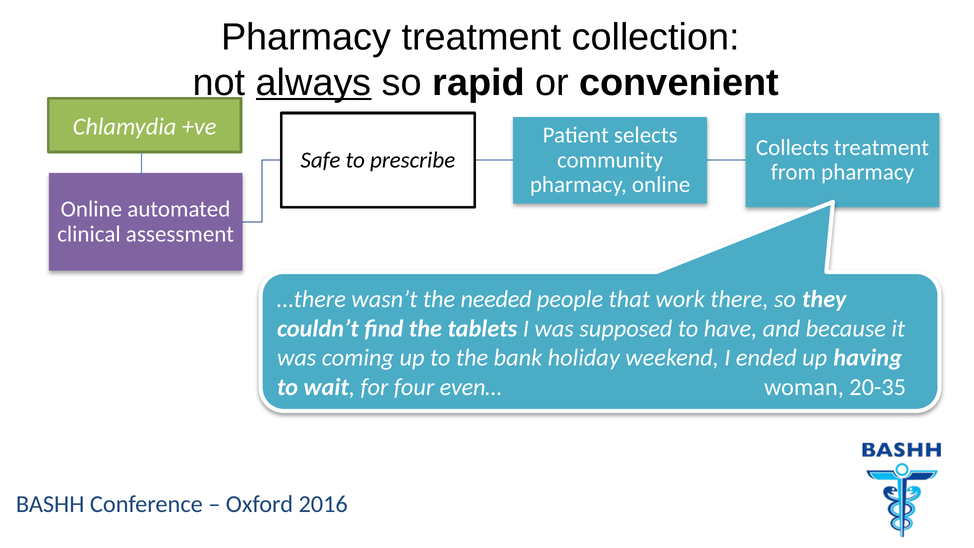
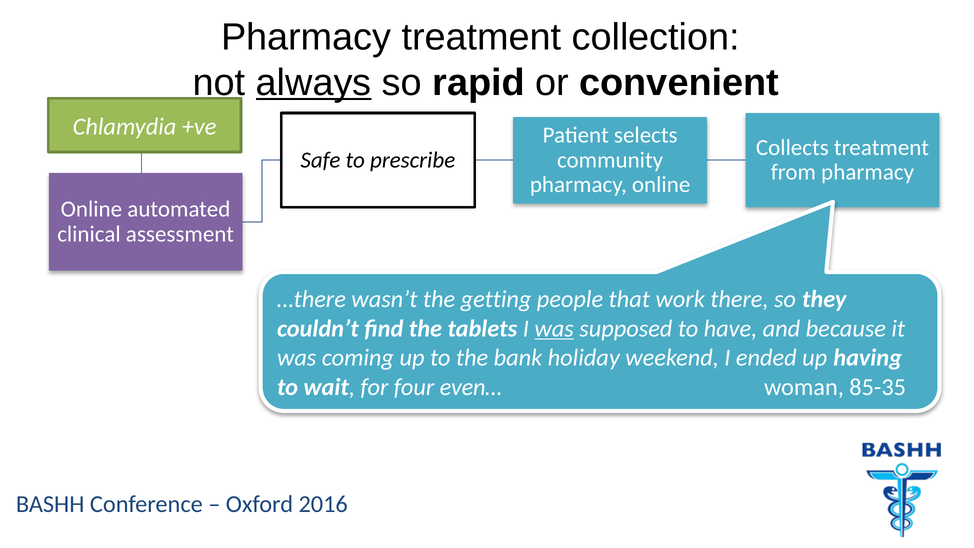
needed: needed -> getting
was at (554, 328) underline: none -> present
20-35: 20-35 -> 85-35
